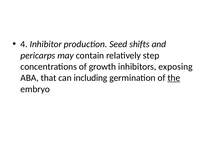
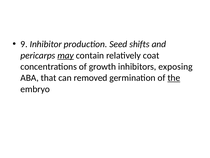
4: 4 -> 9
may underline: none -> present
step: step -> coat
including: including -> removed
